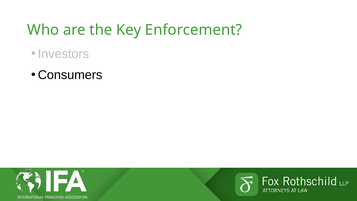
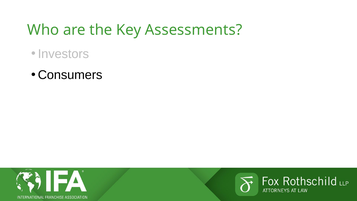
Enforcement: Enforcement -> Assessments
